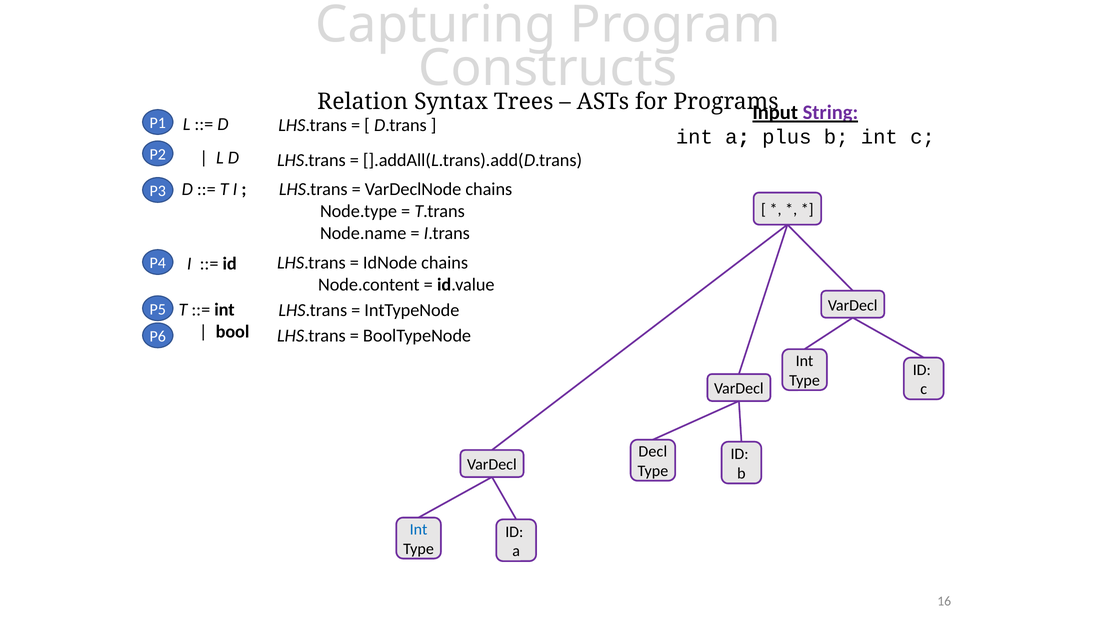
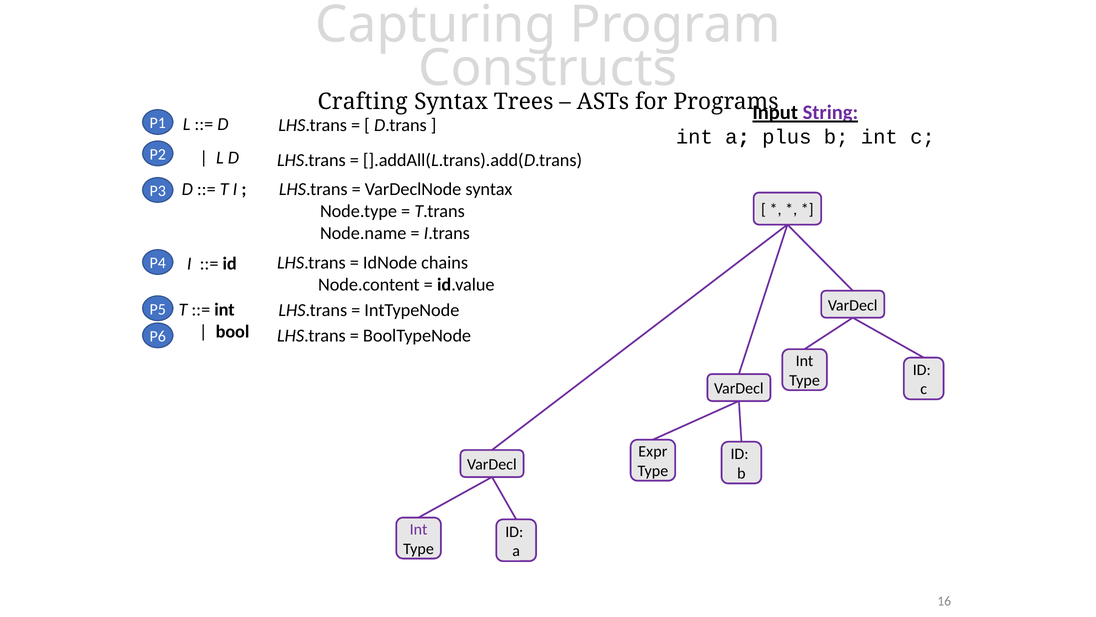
Relation: Relation -> Crafting
VarDeclNode chains: chains -> syntax
Decl: Decl -> Expr
Int at (419, 529) colour: blue -> purple
